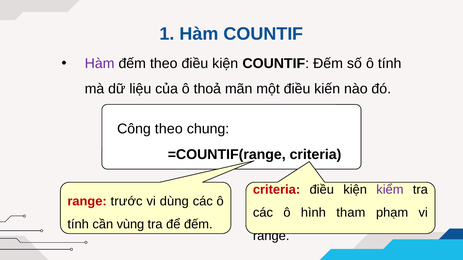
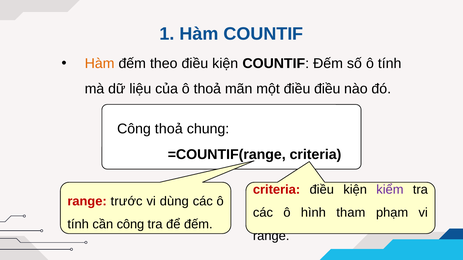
Hàm at (100, 64) colour: purple -> orange
điều kiến: kiến -> điều
Công theo: theo -> thoả
cần vùng: vùng -> công
